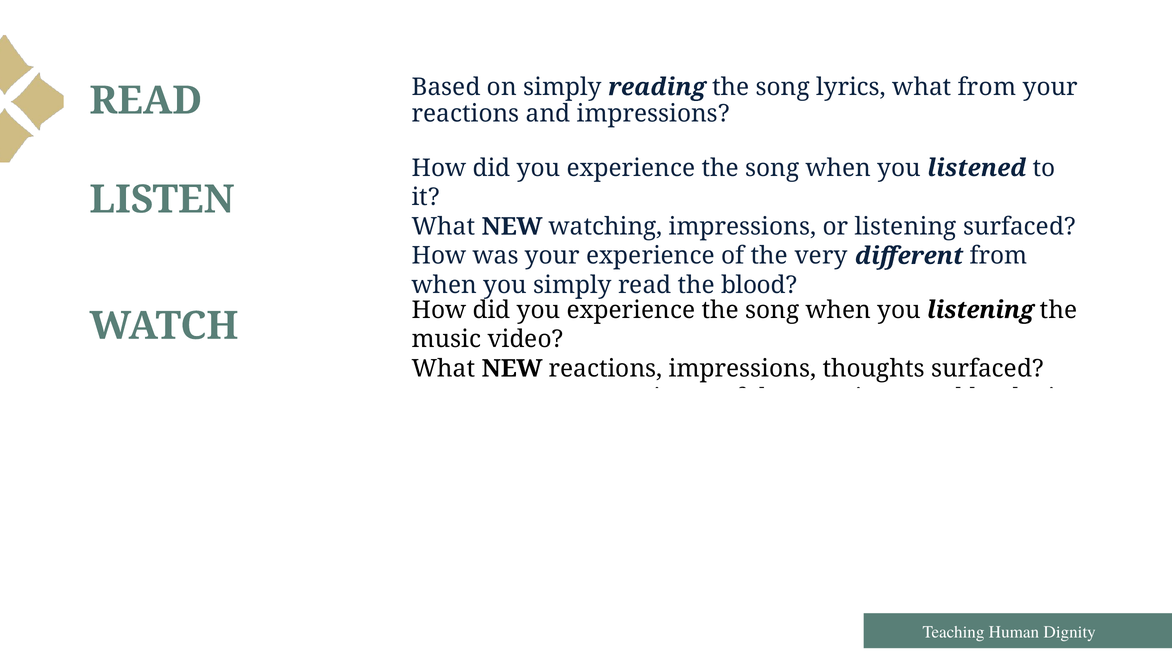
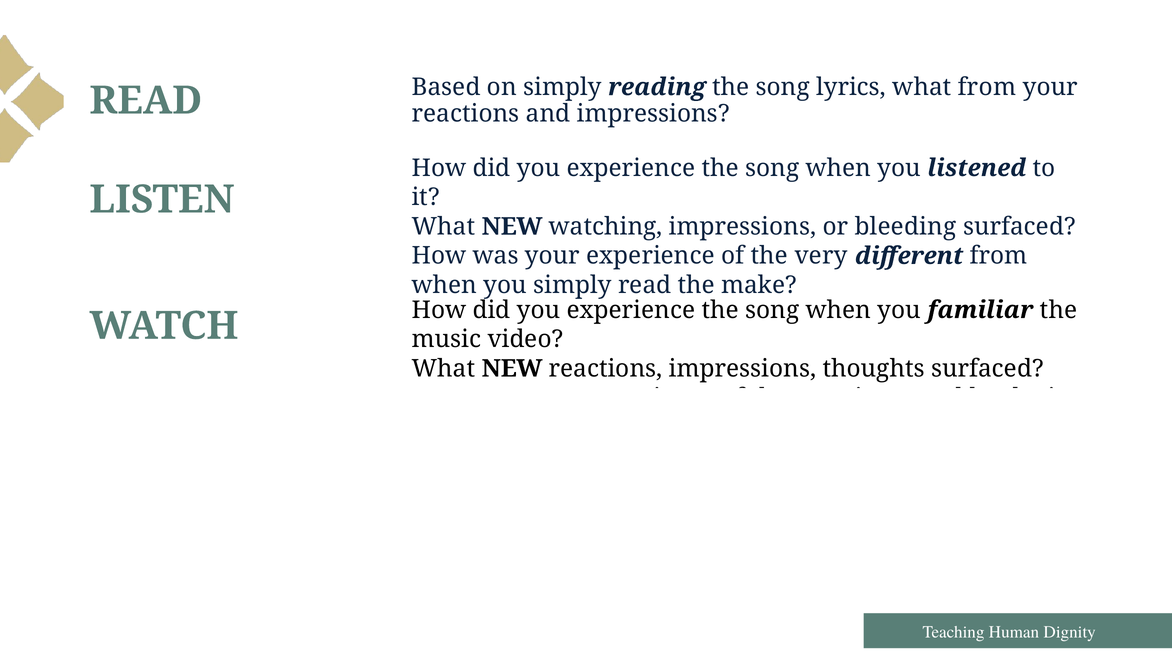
or listening: listening -> bleeding
the blood: blood -> make
you listening: listening -> familiar
